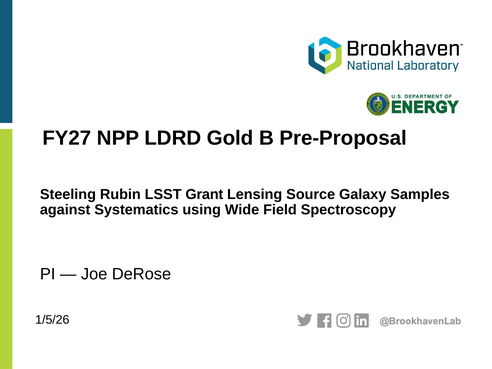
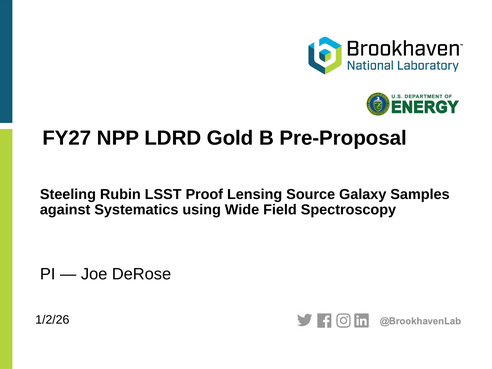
Grant: Grant -> Proof
1/5/26: 1/5/26 -> 1/2/26
